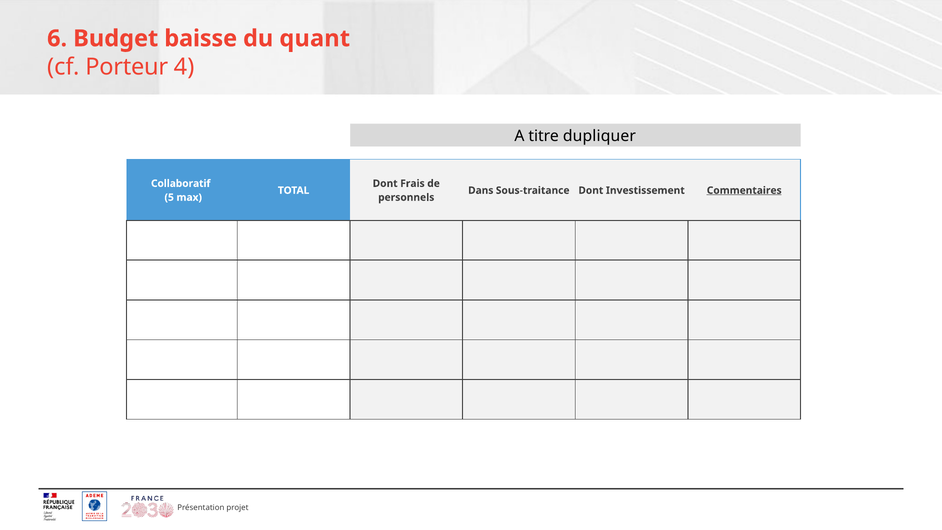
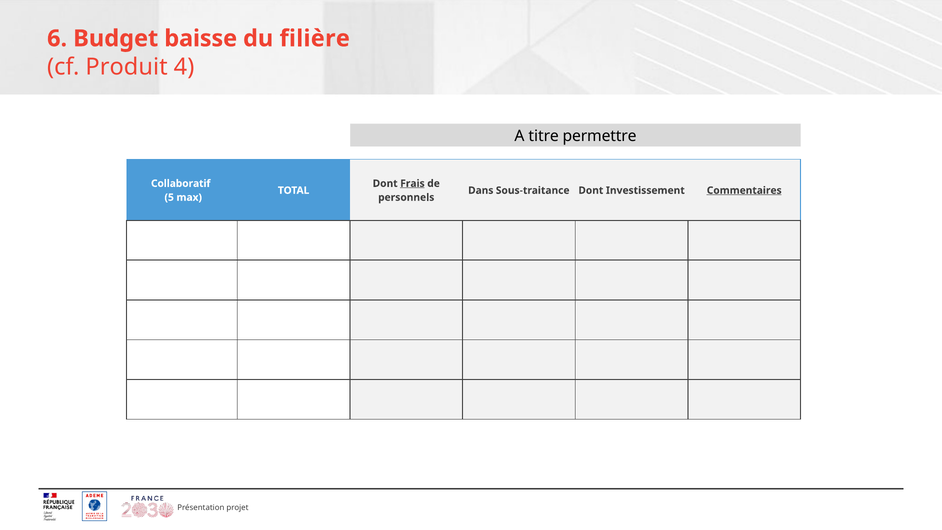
quant: quant -> filière
Porteur: Porteur -> Produit
dupliquer: dupliquer -> permettre
Frais underline: none -> present
